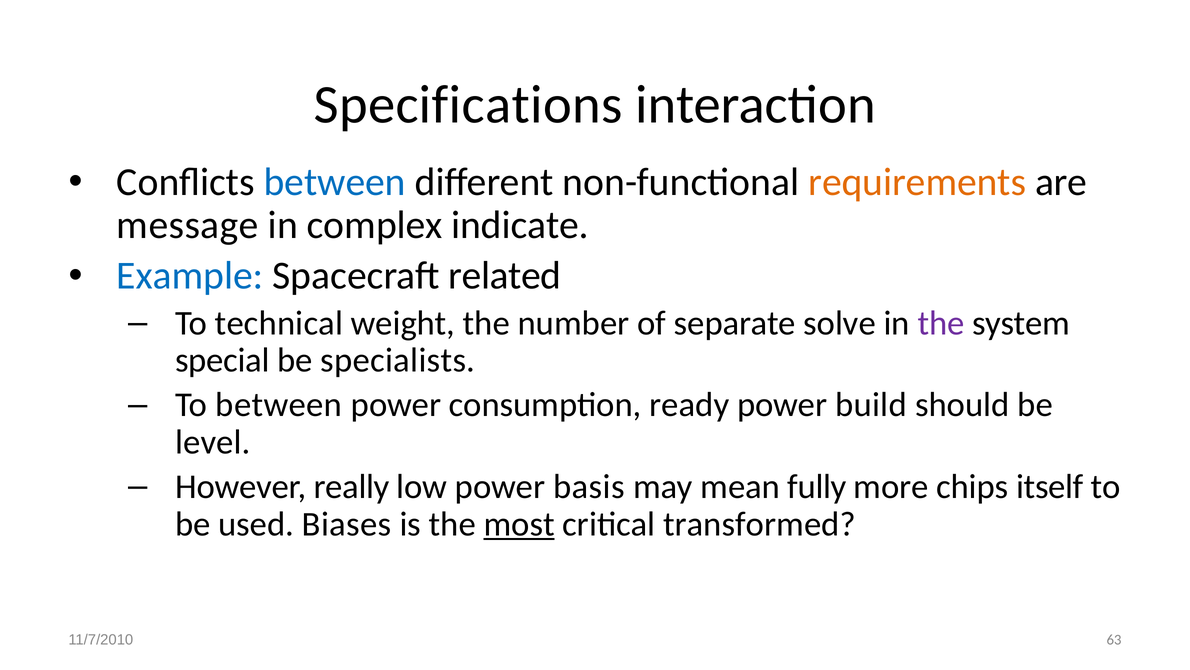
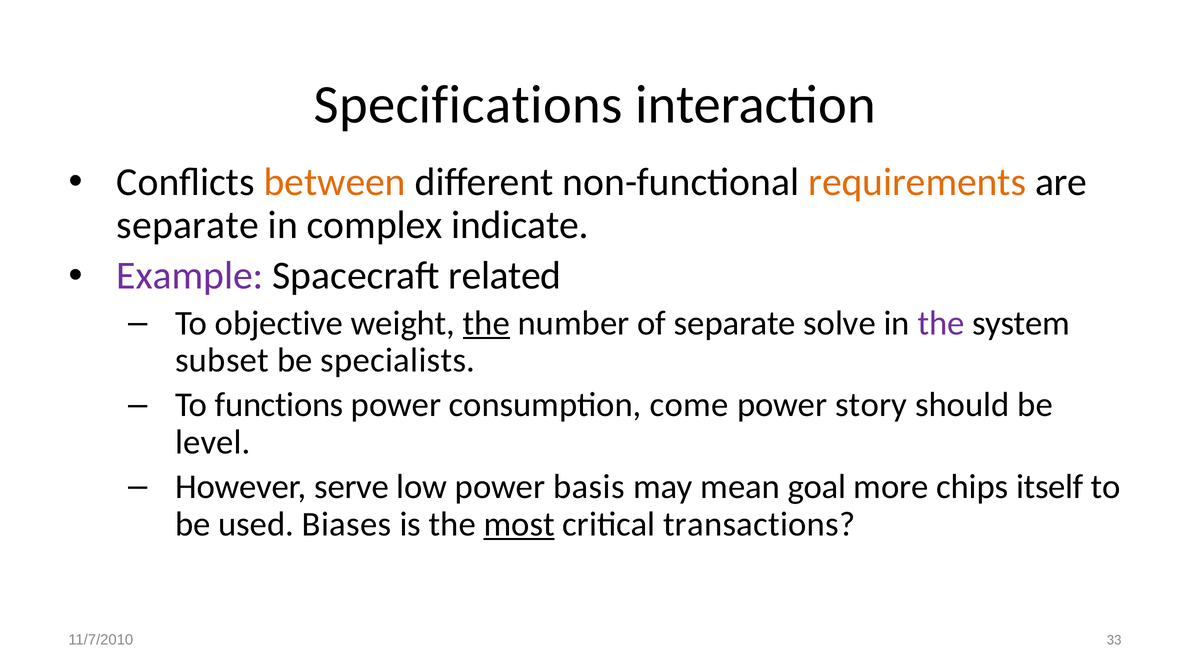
between at (335, 182) colour: blue -> orange
message at (188, 225): message -> separate
Example colour: blue -> purple
technical: technical -> objective
the at (486, 323) underline: none -> present
special: special -> subset
To between: between -> functions
ready: ready -> come
build: build -> story
really: really -> serve
fully: fully -> goal
transformed: transformed -> transactions
63: 63 -> 33
